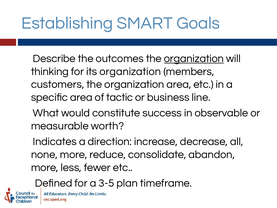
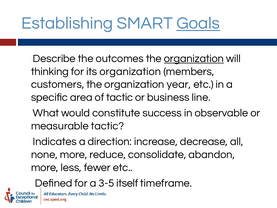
Goals underline: none -> present
organization area: area -> year
measurable worth: worth -> tactic
plan: plan -> itself
